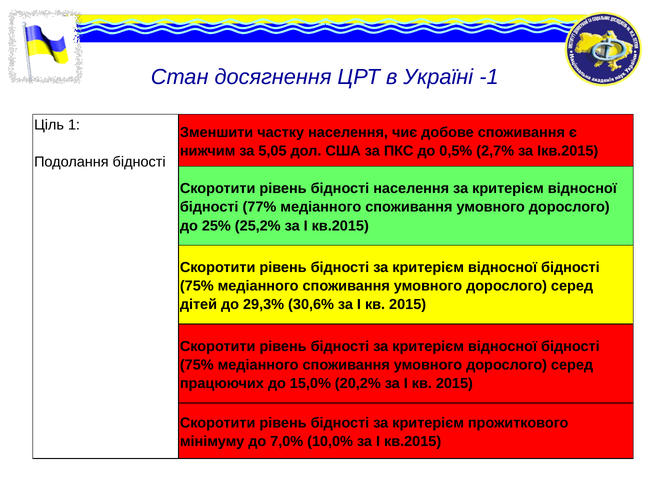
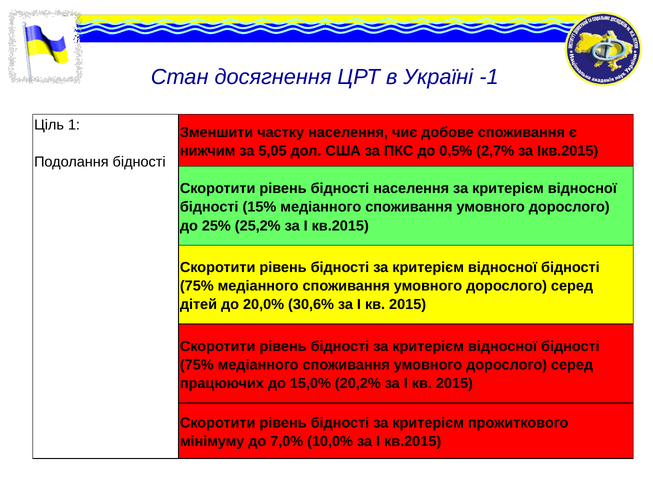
77%: 77% -> 15%
29,3%: 29,3% -> 20,0%
